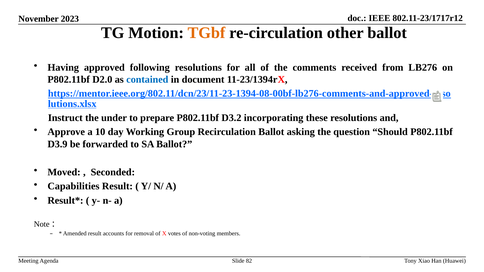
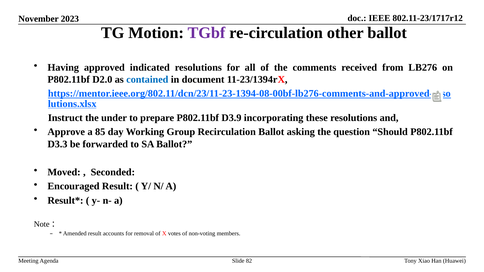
TGbf colour: orange -> purple
following: following -> indicated
D3.2: D3.2 -> D3.9
10: 10 -> 85
D3.9: D3.9 -> D3.3
Capabilities: Capabilities -> Encouraged
